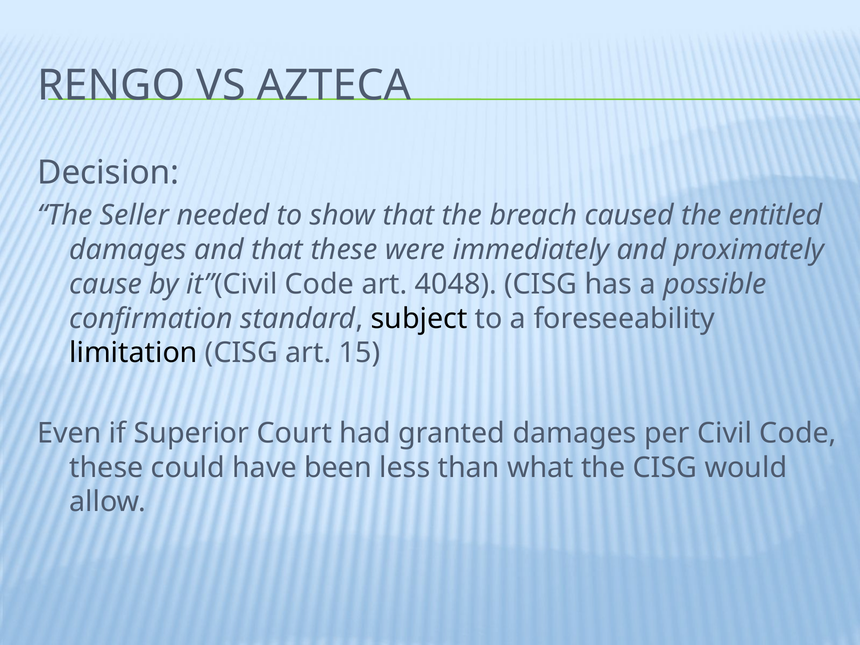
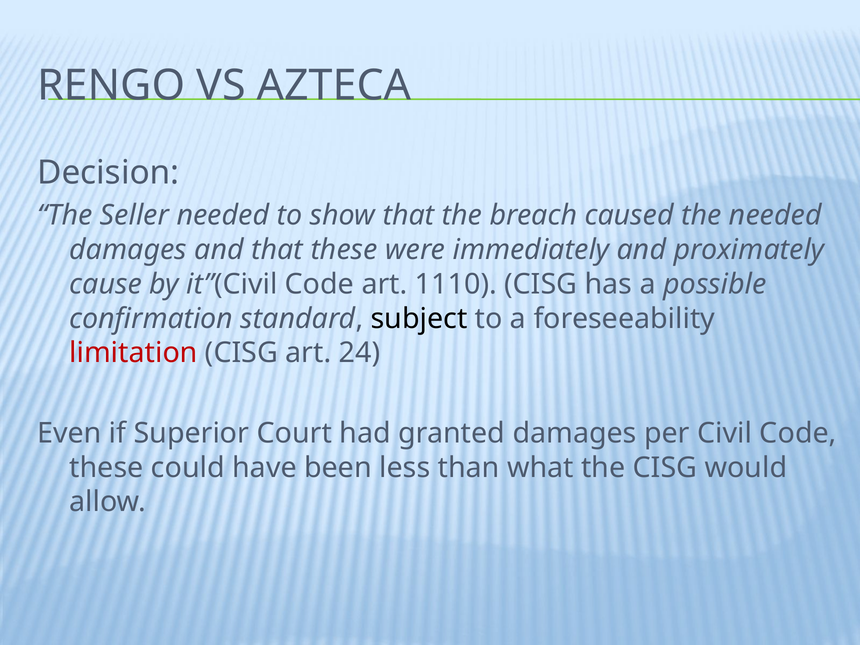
the entitled: entitled -> needed
4048: 4048 -> 1110
limitation colour: black -> red
15: 15 -> 24
